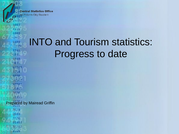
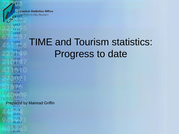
INTO: INTO -> TIME
